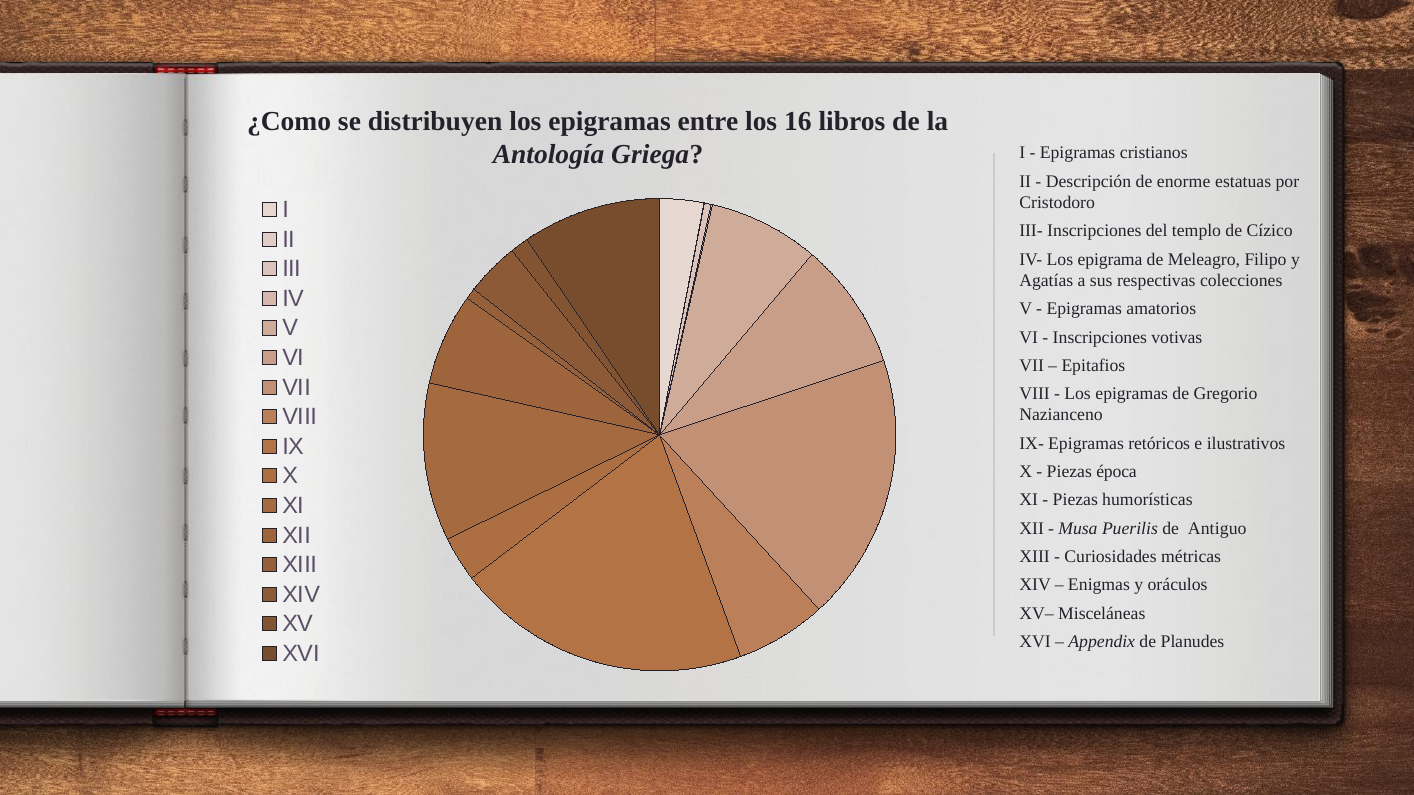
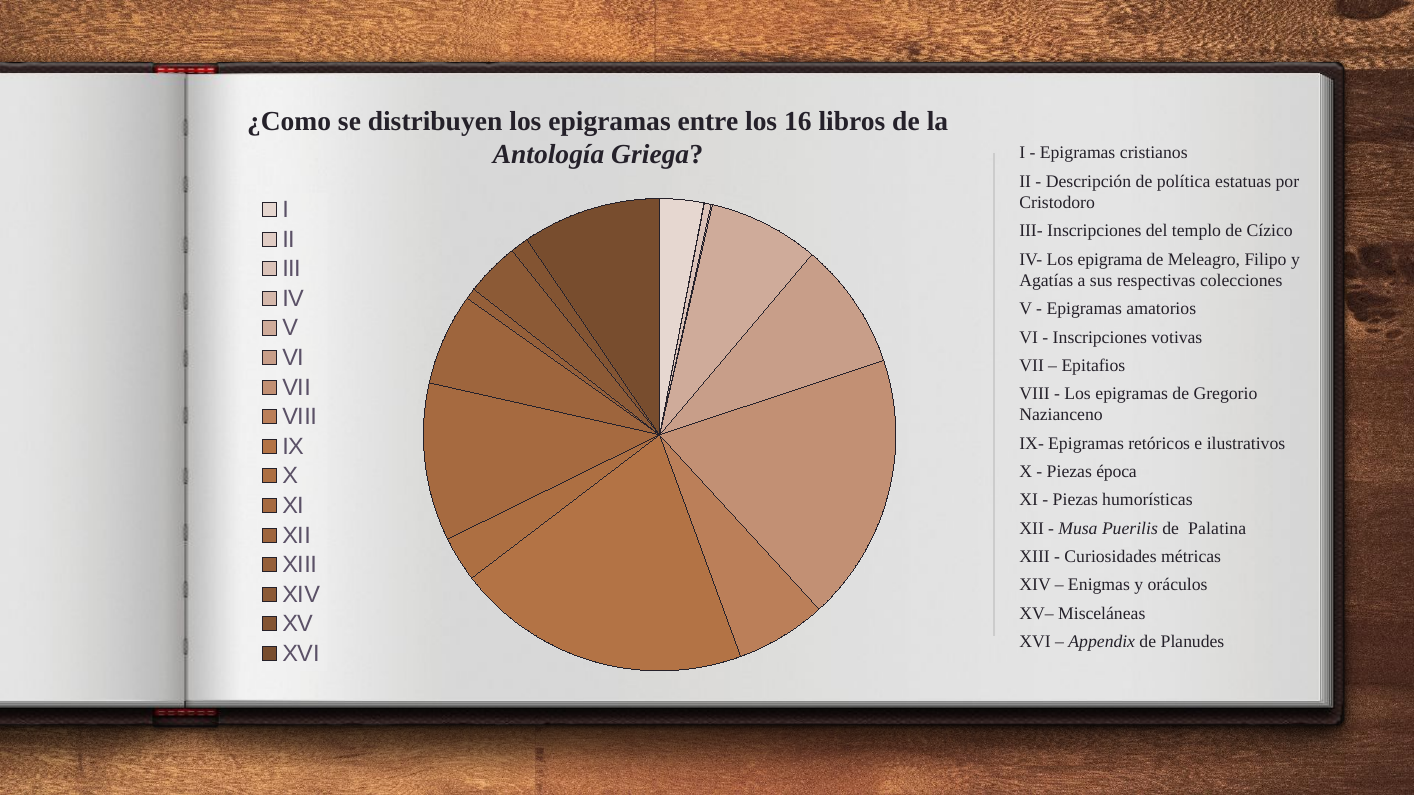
enorme: enorme -> política
Antiguo: Antiguo -> Palatina
